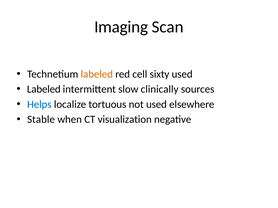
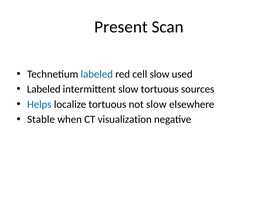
Imaging: Imaging -> Present
labeled at (97, 74) colour: orange -> blue
cell sixty: sixty -> slow
slow clinically: clinically -> tortuous
not used: used -> slow
